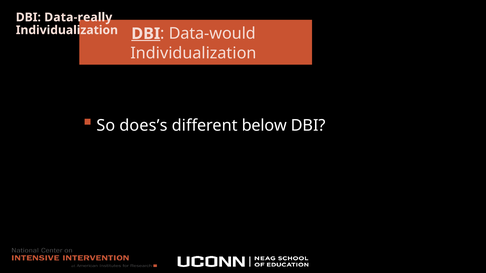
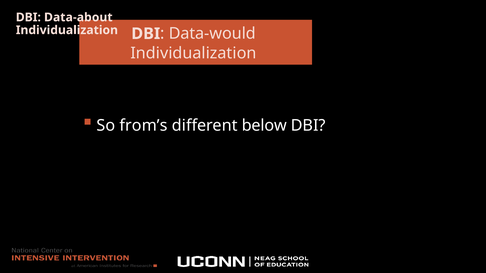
Data-really: Data-really -> Data-about
DBI at (146, 34) underline: present -> none
does’s: does’s -> from’s
